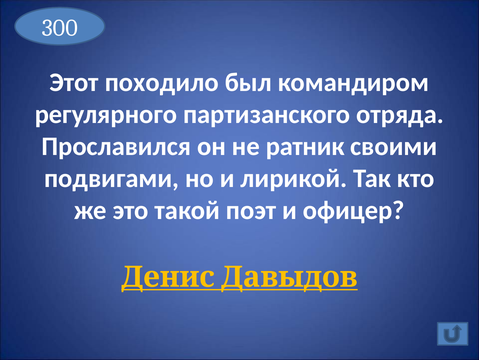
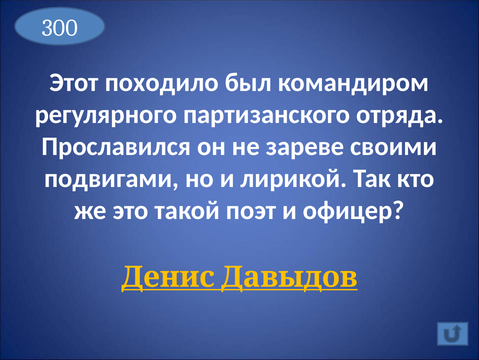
ратник: ратник -> зареве
